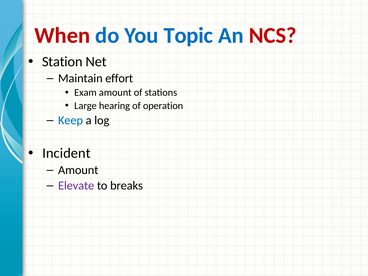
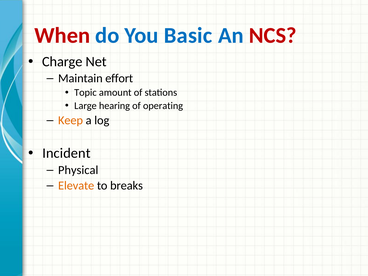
Topic: Topic -> Basic
Station: Station -> Charge
Exam: Exam -> Topic
operation: operation -> operating
Keep colour: blue -> orange
Amount at (78, 170): Amount -> Physical
Elevate colour: purple -> orange
